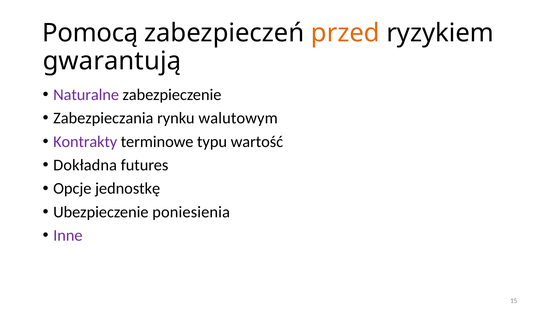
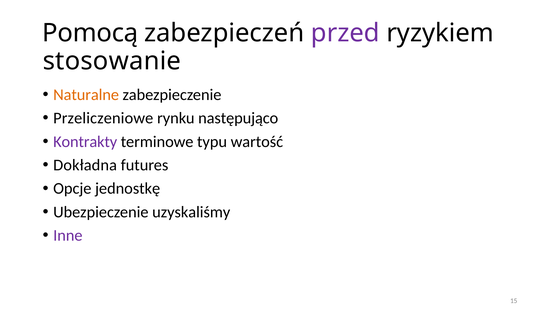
przed colour: orange -> purple
gwarantują: gwarantują -> stosowanie
Naturalne colour: purple -> orange
Zabezpieczania: Zabezpieczania -> Przeliczeniowe
walutowym: walutowym -> następująco
poniesienia: poniesienia -> uzyskaliśmy
